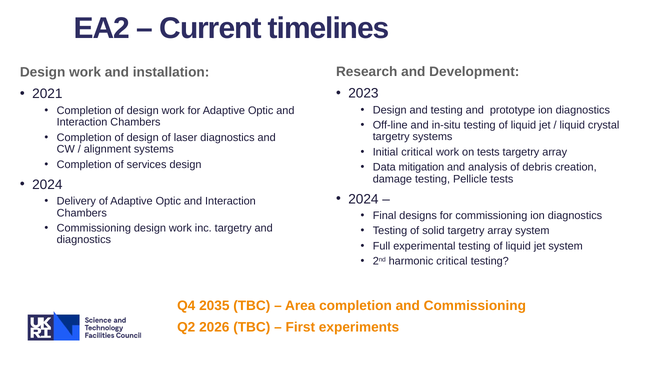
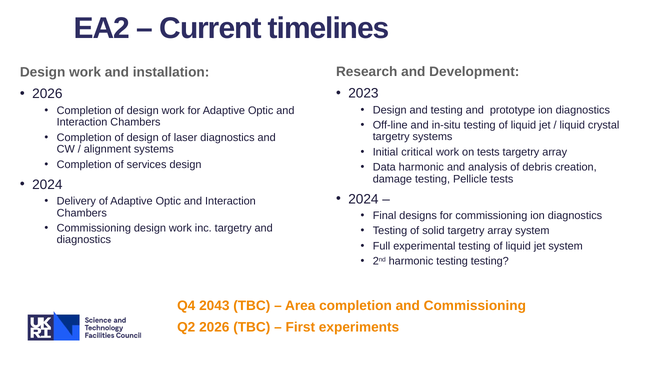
2021 at (47, 94): 2021 -> 2026
Data mitigation: mitigation -> harmonic
harmonic critical: critical -> testing
2035: 2035 -> 2043
